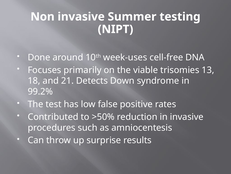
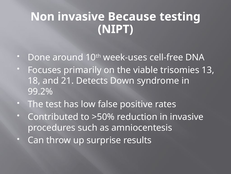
Summer: Summer -> Because
